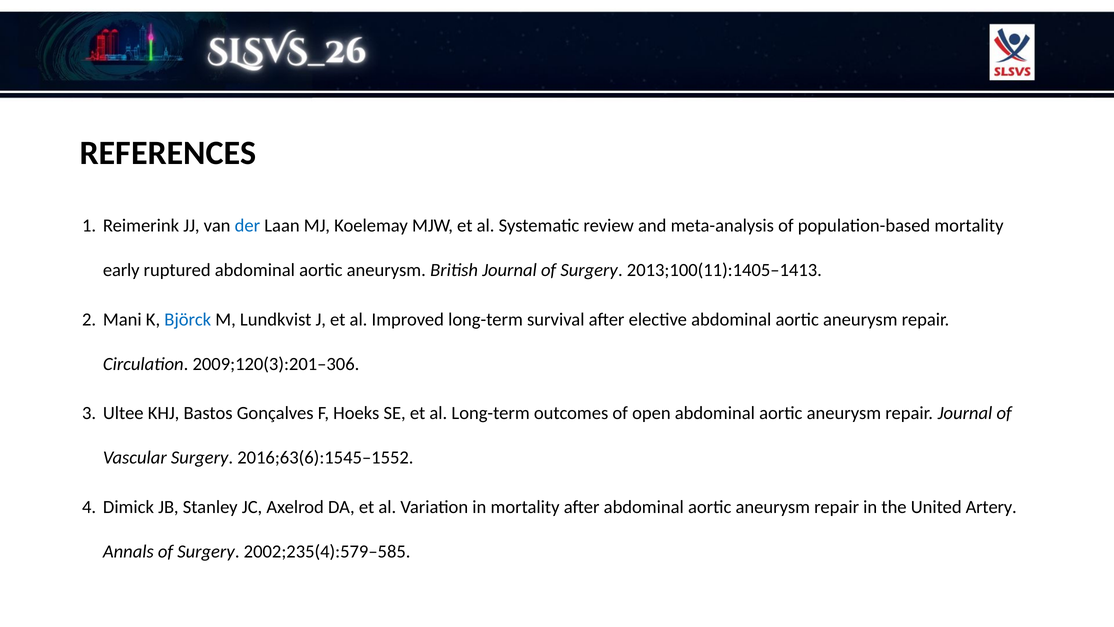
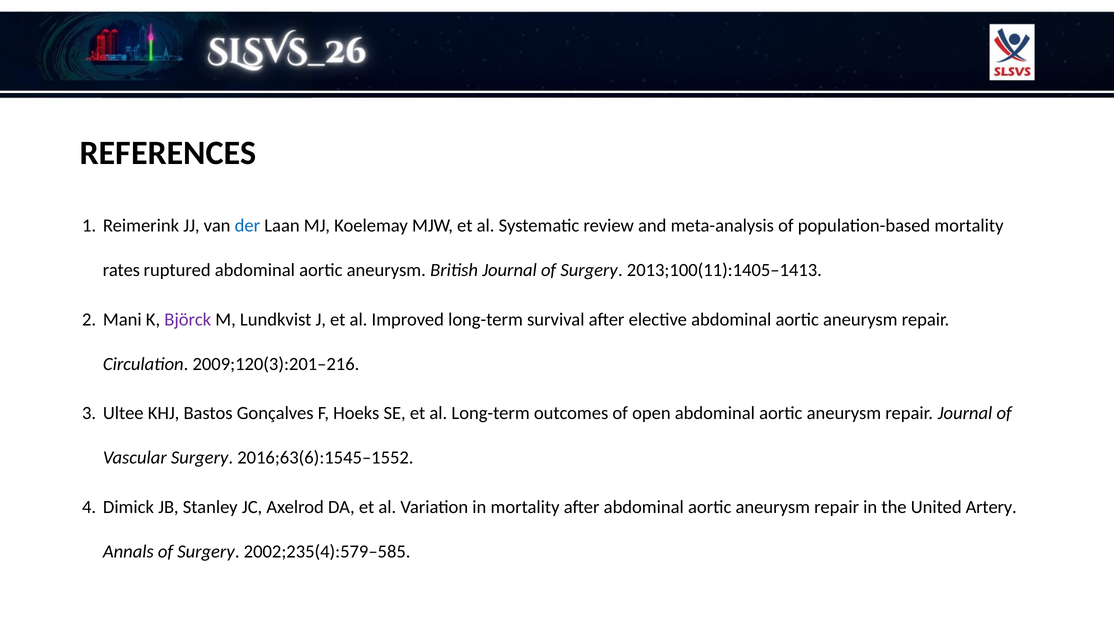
early: early -> rates
Björck colour: blue -> purple
2009;120(3):201–306: 2009;120(3):201–306 -> 2009;120(3):201–216
